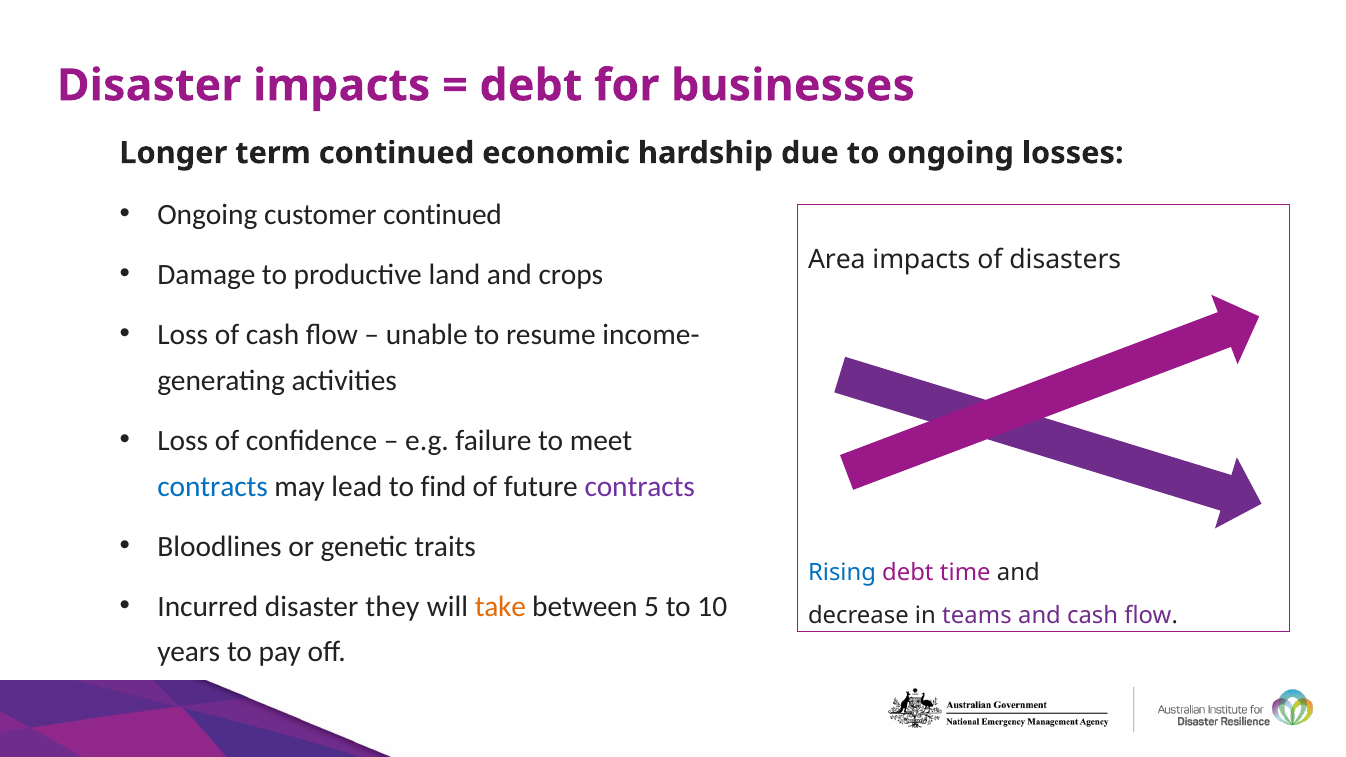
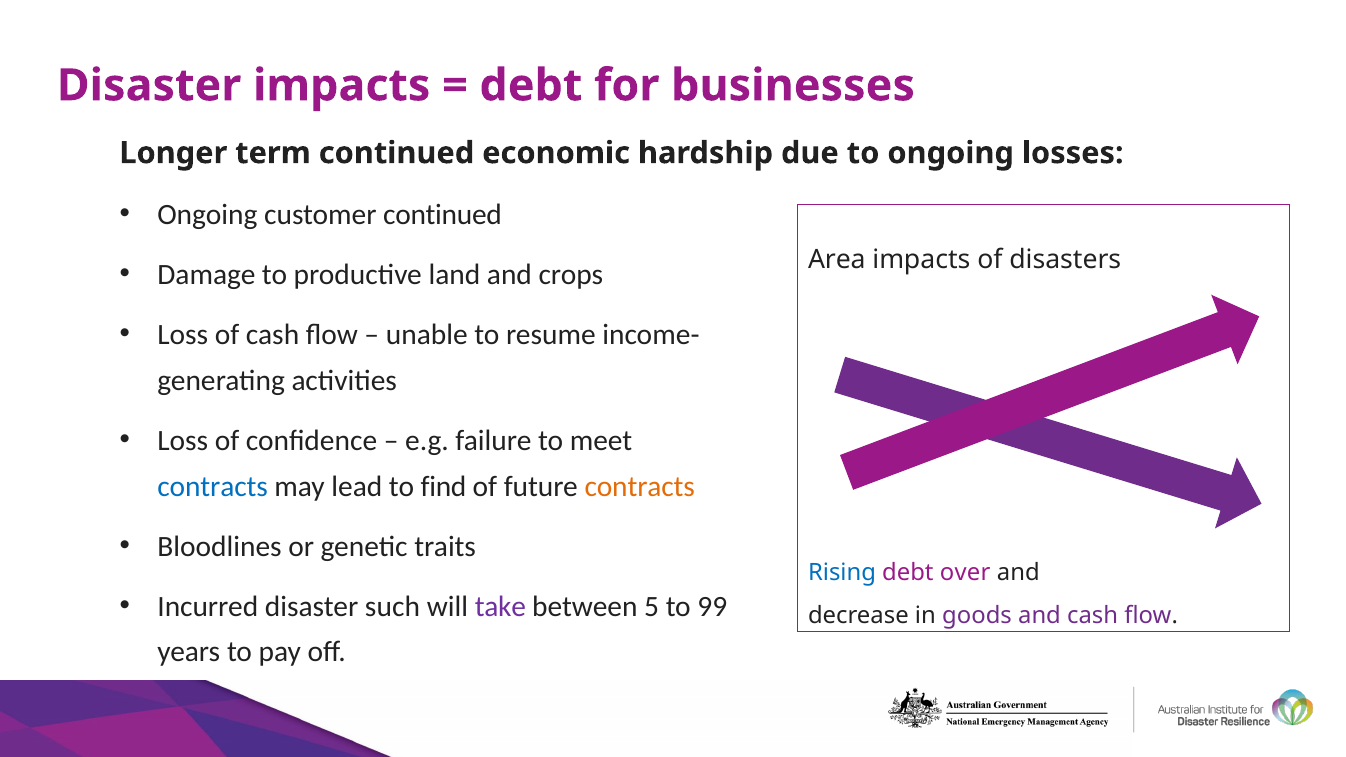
contracts at (640, 487) colour: purple -> orange
time: time -> over
they: they -> such
take colour: orange -> purple
10: 10 -> 99
teams: teams -> goods
